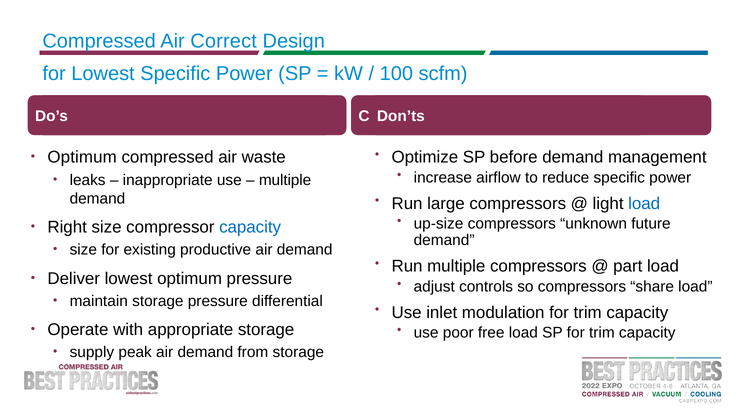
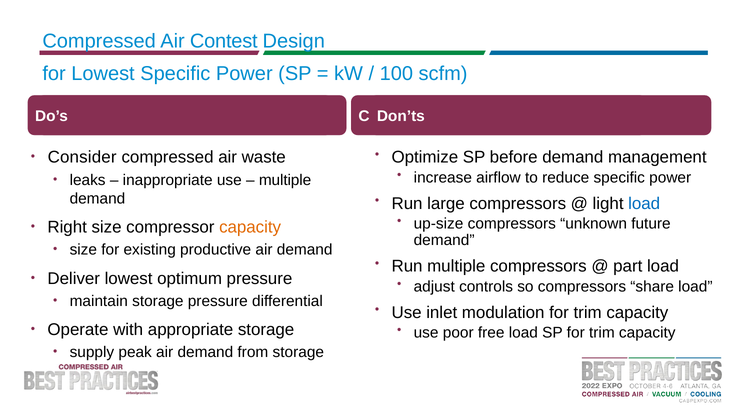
Correct: Correct -> Contest
Optimum at (82, 157): Optimum -> Consider
capacity at (250, 227) colour: blue -> orange
